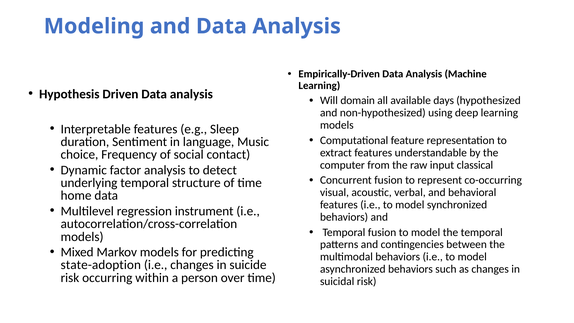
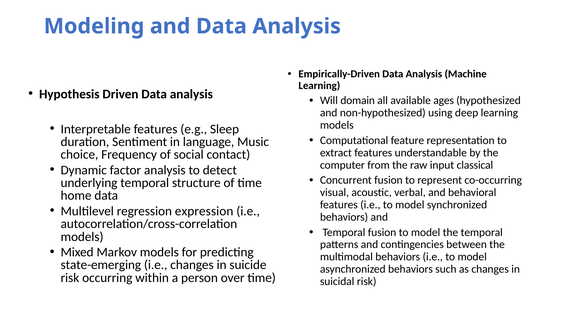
days: days -> ages
instrument: instrument -> expression
state-adoption: state-adoption -> state-emerging
